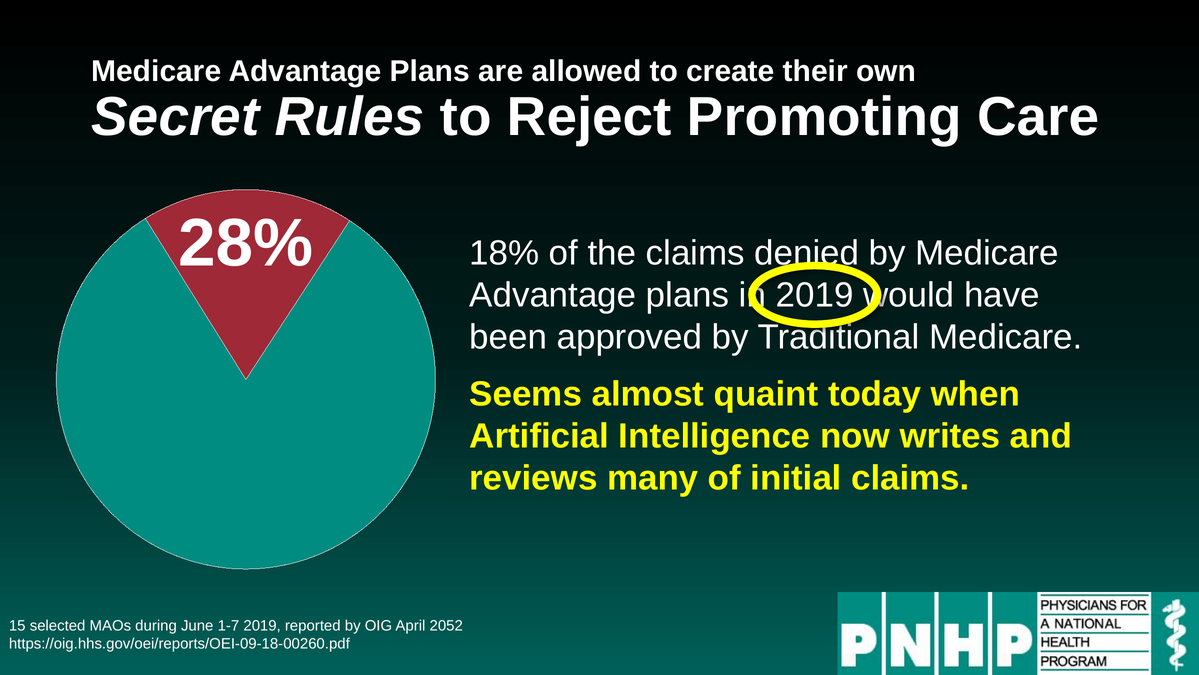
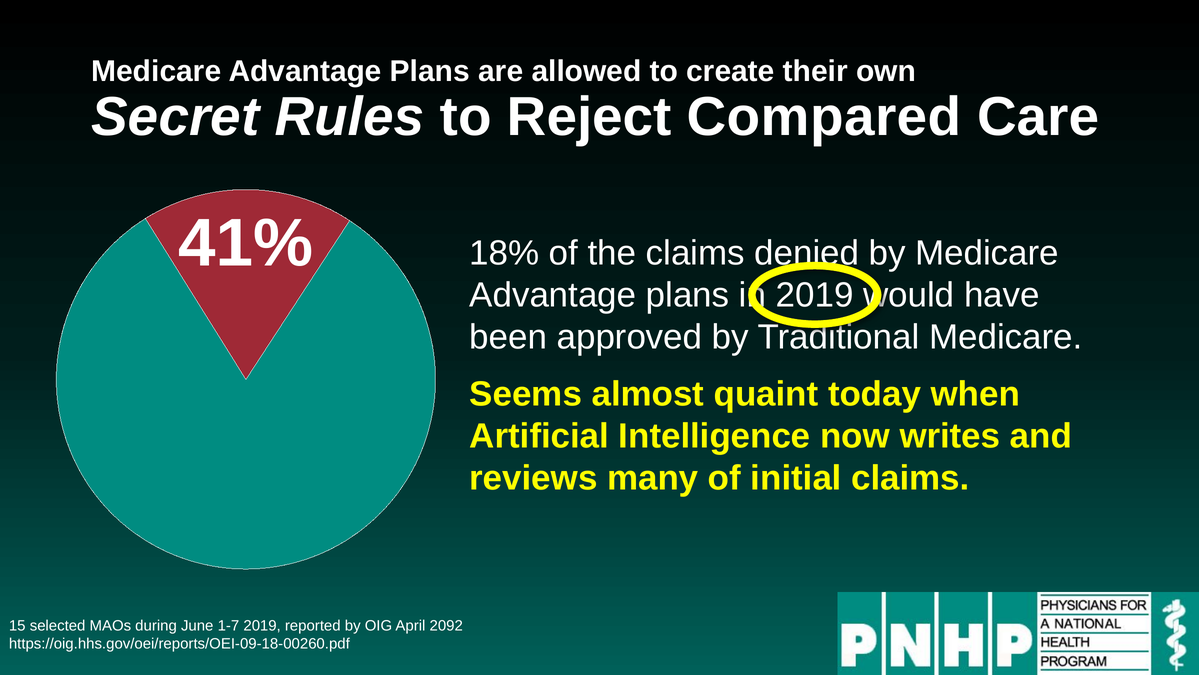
Promoting: Promoting -> Compared
28%: 28% -> 41%
2052: 2052 -> 2092
